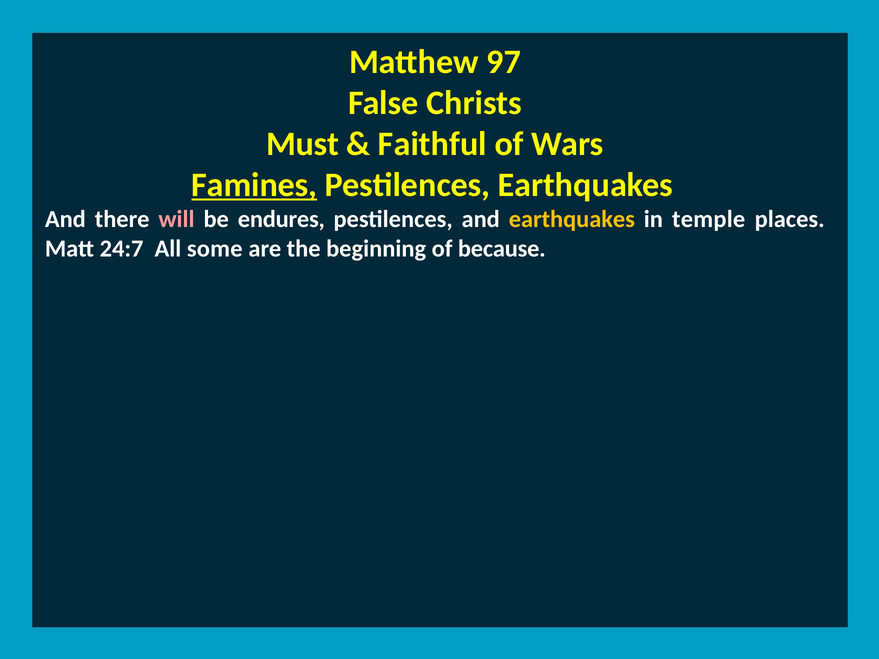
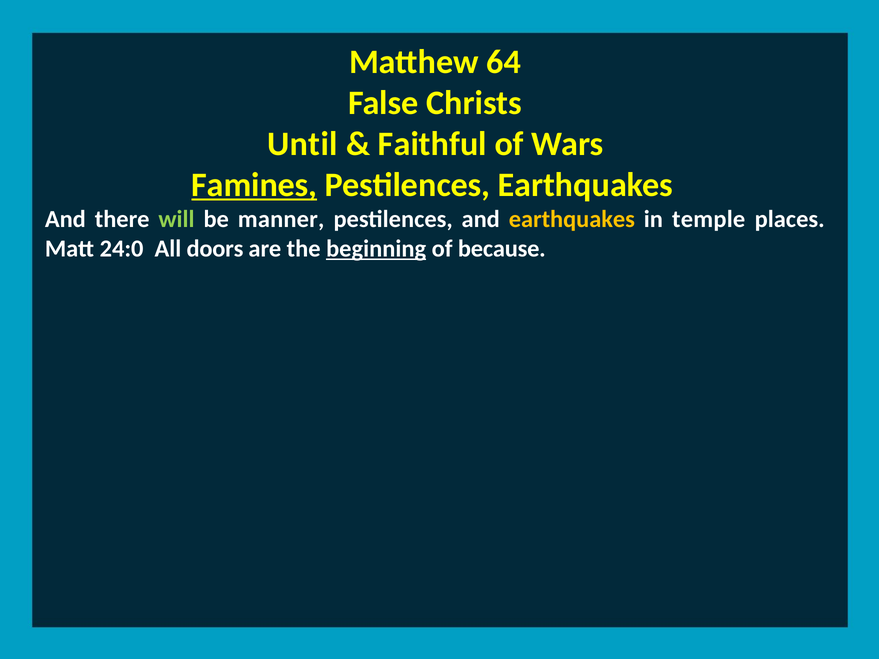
97: 97 -> 64
Must: Must -> Until
will colour: pink -> light green
endures: endures -> manner
24:7: 24:7 -> 24:0
some: some -> doors
beginning underline: none -> present
